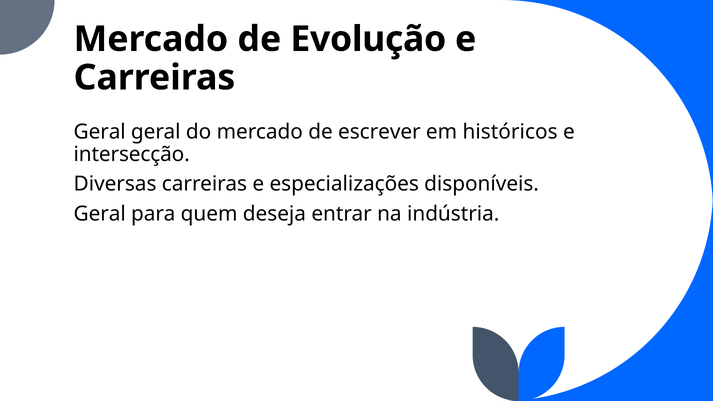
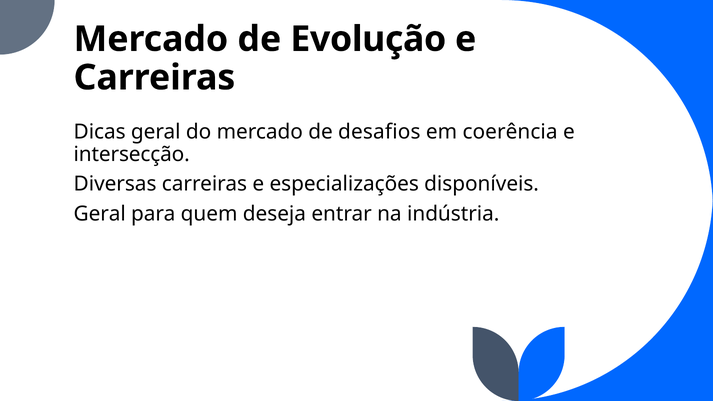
Geral at (100, 132): Geral -> Dicas
escrever: escrever -> desafios
históricos: históricos -> coerência
